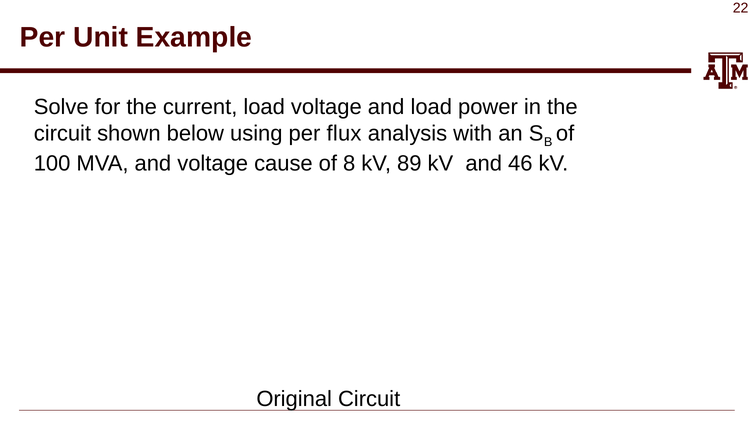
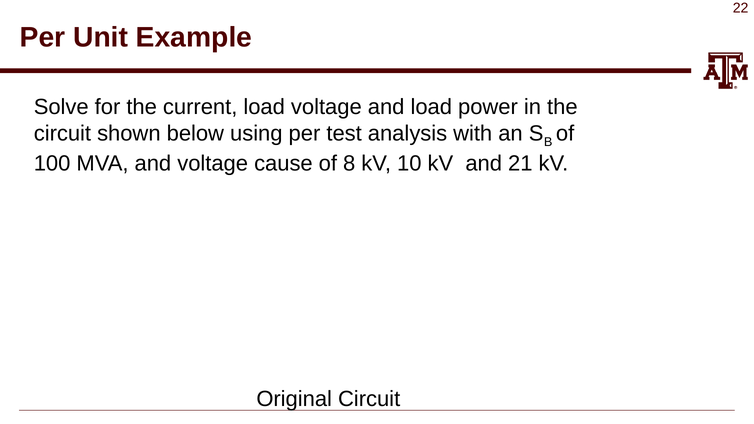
flux: flux -> test
89: 89 -> 10
46: 46 -> 21
